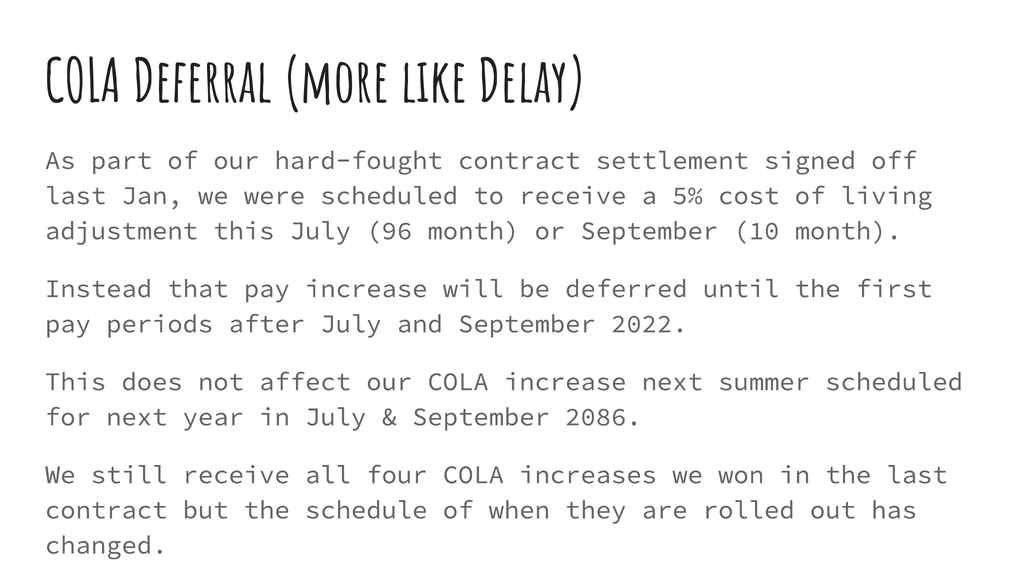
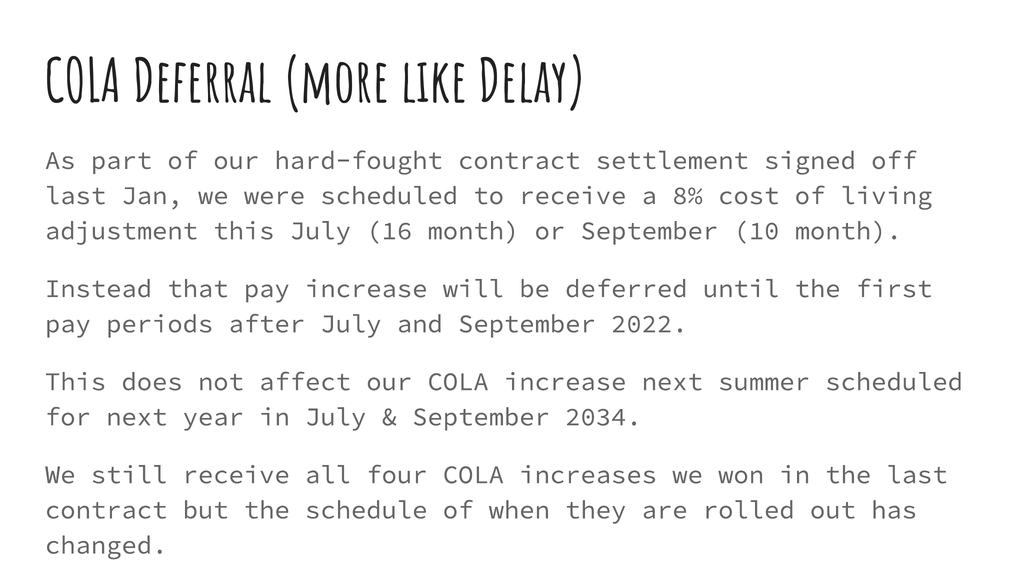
5%: 5% -> 8%
96: 96 -> 16
2086: 2086 -> 2034
